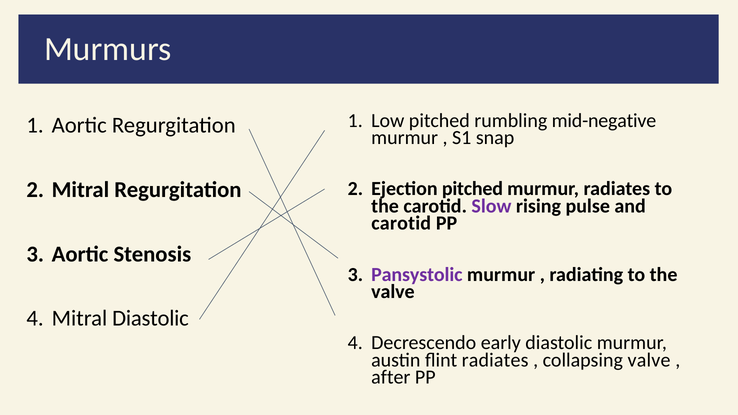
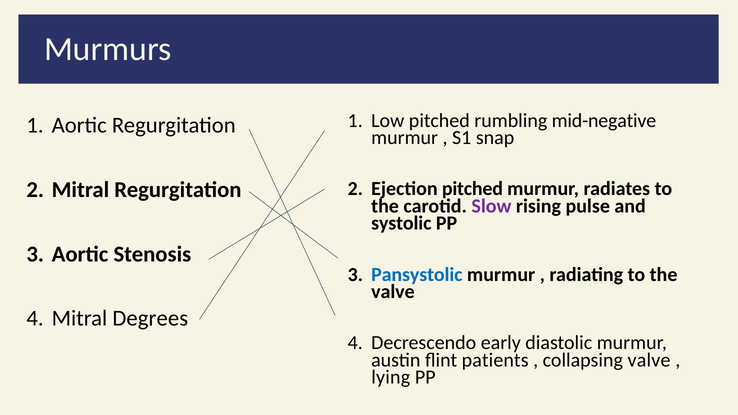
carotid at (401, 223): carotid -> systolic
Pansystolic colour: purple -> blue
Mitral Diastolic: Diastolic -> Degrees
flint radiates: radiates -> patients
after: after -> lying
